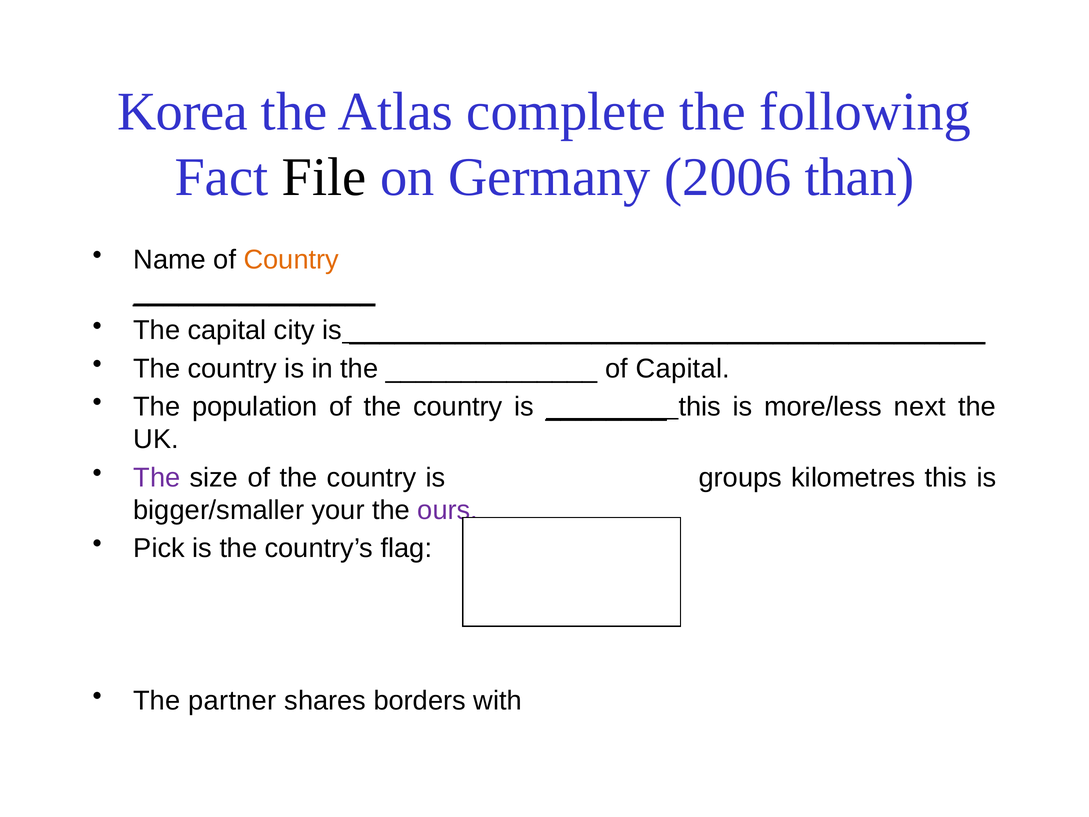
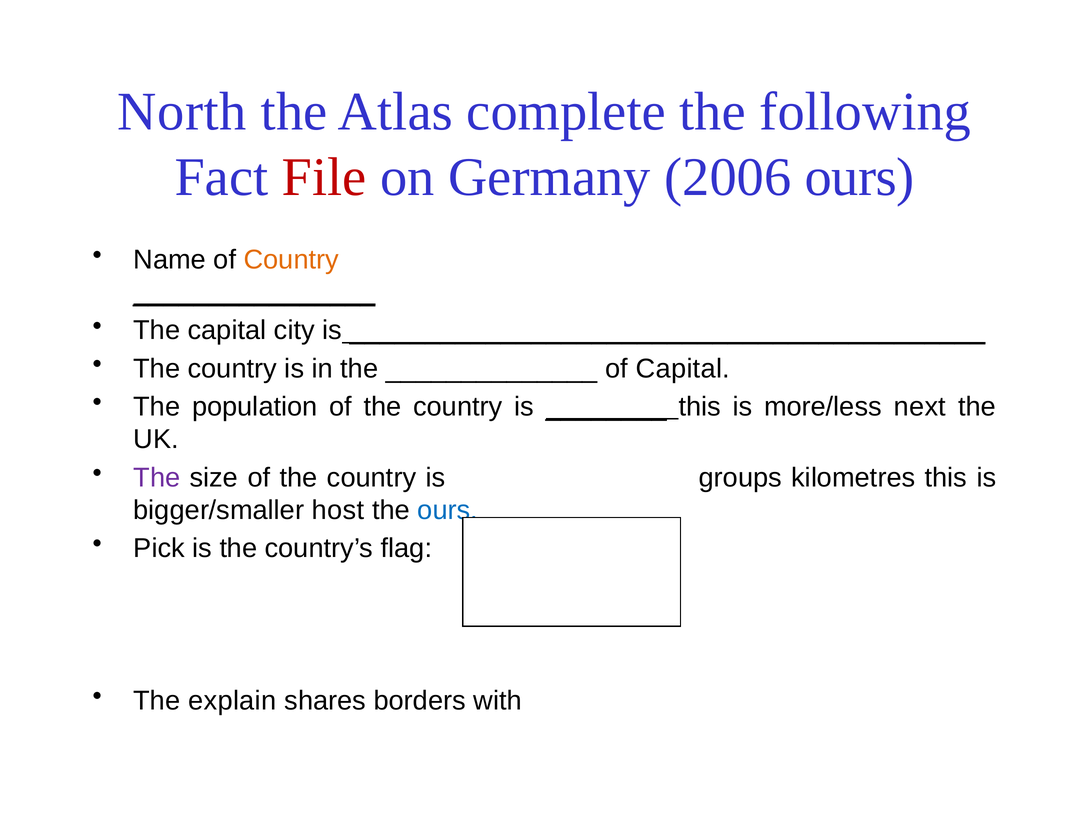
Korea: Korea -> North
File colour: black -> red
2006 than: than -> ours
your: your -> host
ours at (448, 510) colour: purple -> blue
partner: partner -> explain
